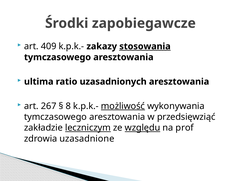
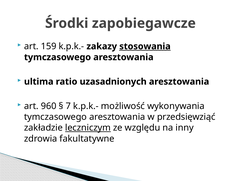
409: 409 -> 159
267: 267 -> 960
8: 8 -> 7
możliwość underline: present -> none
względu underline: present -> none
prof: prof -> inny
uzasadnione: uzasadnione -> fakultatywne
